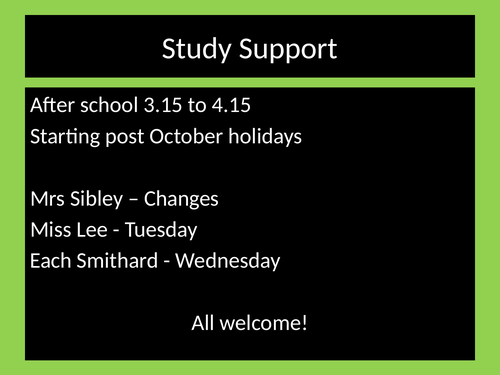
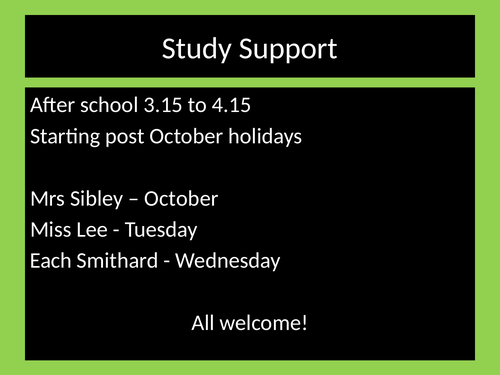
Changes at (182, 198): Changes -> October
